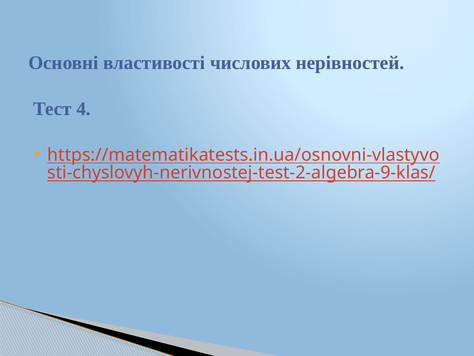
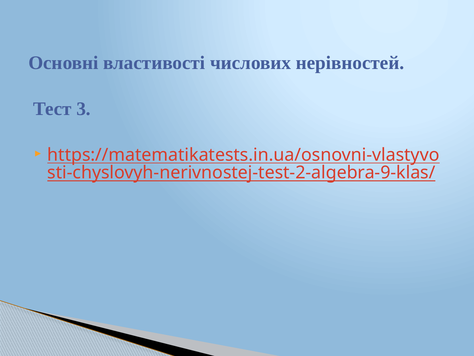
4: 4 -> 3
